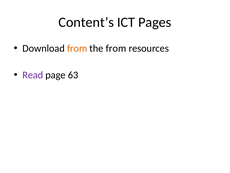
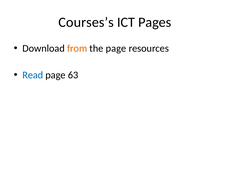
Content’s: Content’s -> Courses’s
the from: from -> page
Read colour: purple -> blue
